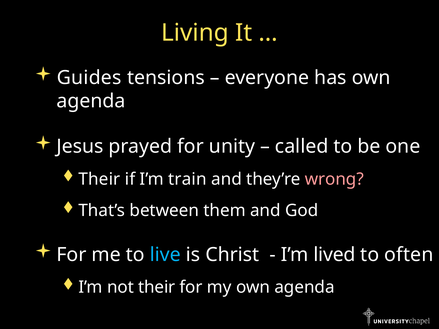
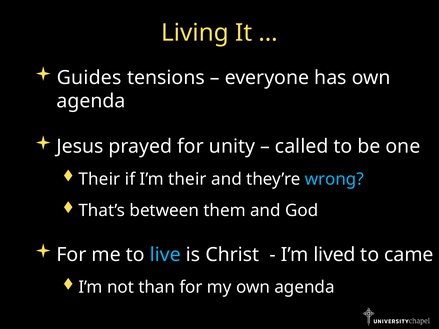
I’m train: train -> their
wrong colour: pink -> light blue
often: often -> came
not their: their -> than
